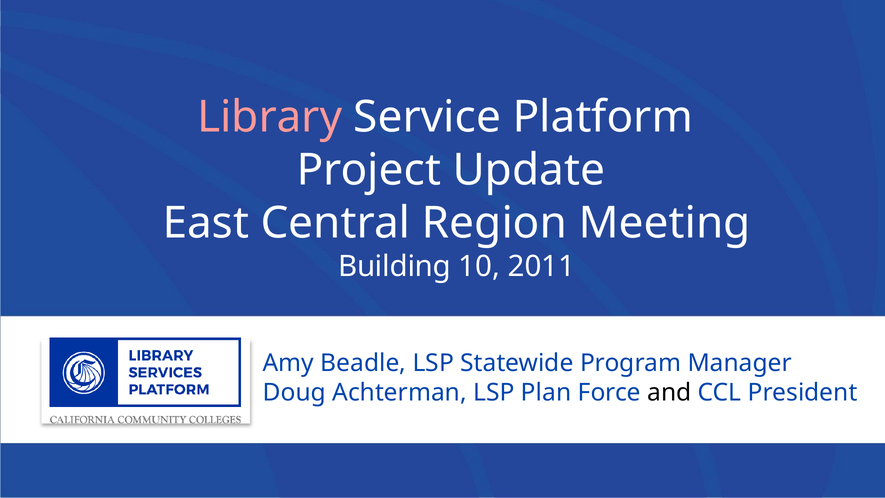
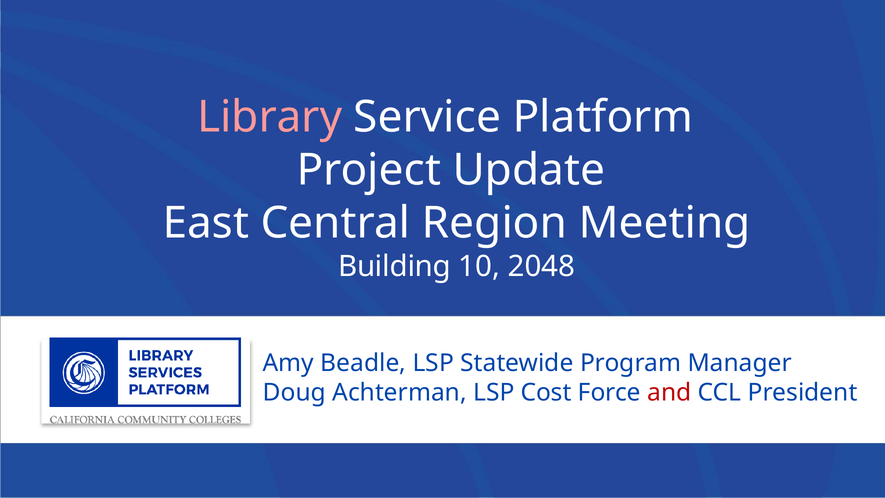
2011: 2011 -> 2048
Plan: Plan -> Cost
and colour: black -> red
